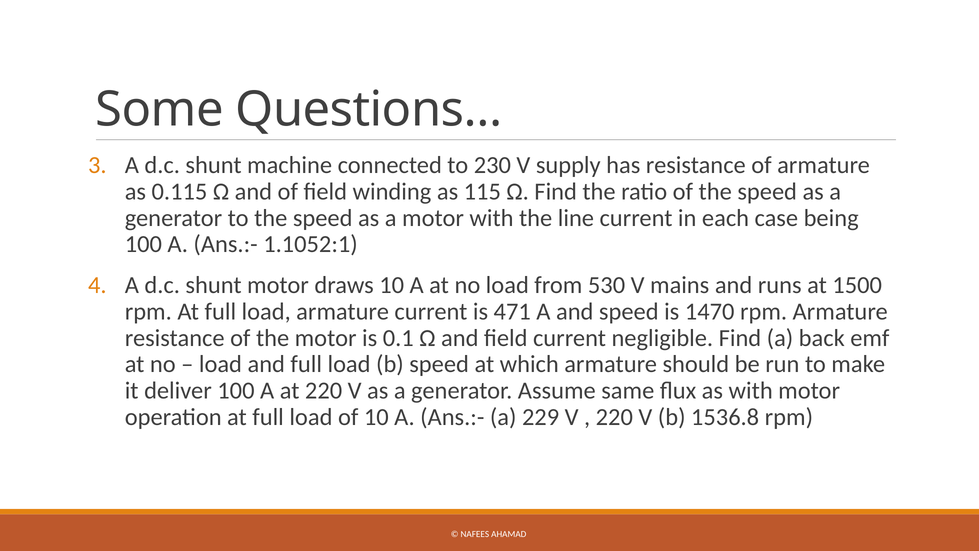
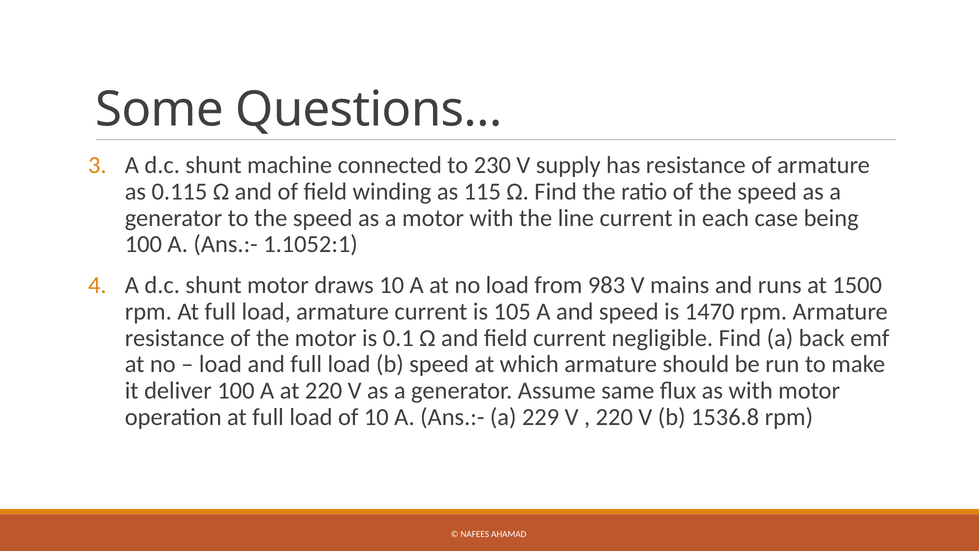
530: 530 -> 983
471: 471 -> 105
